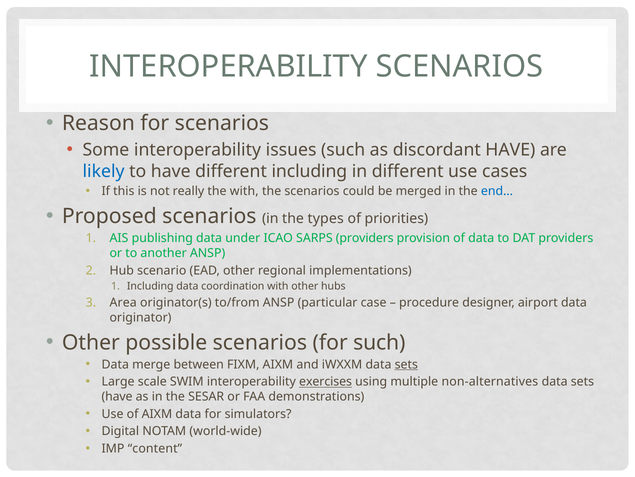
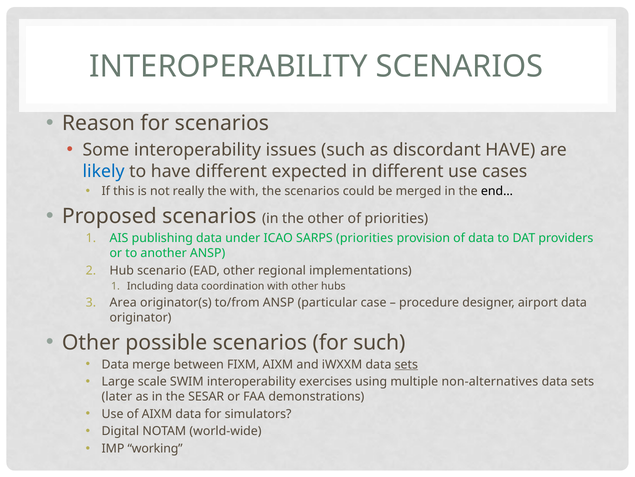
different including: including -> expected
end… colour: blue -> black
the types: types -> other
SARPS providers: providers -> priorities
exercises underline: present -> none
have at (117, 396): have -> later
content: content -> working
